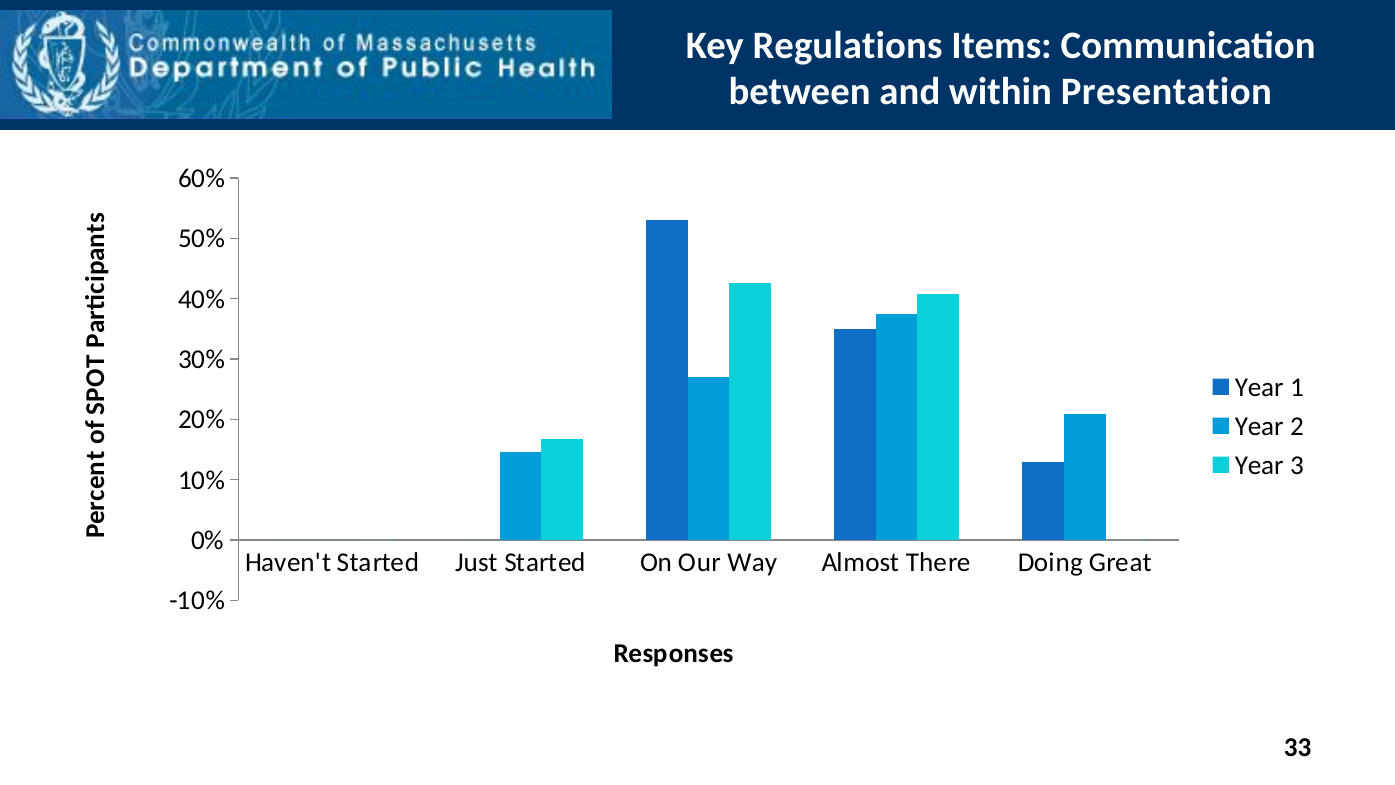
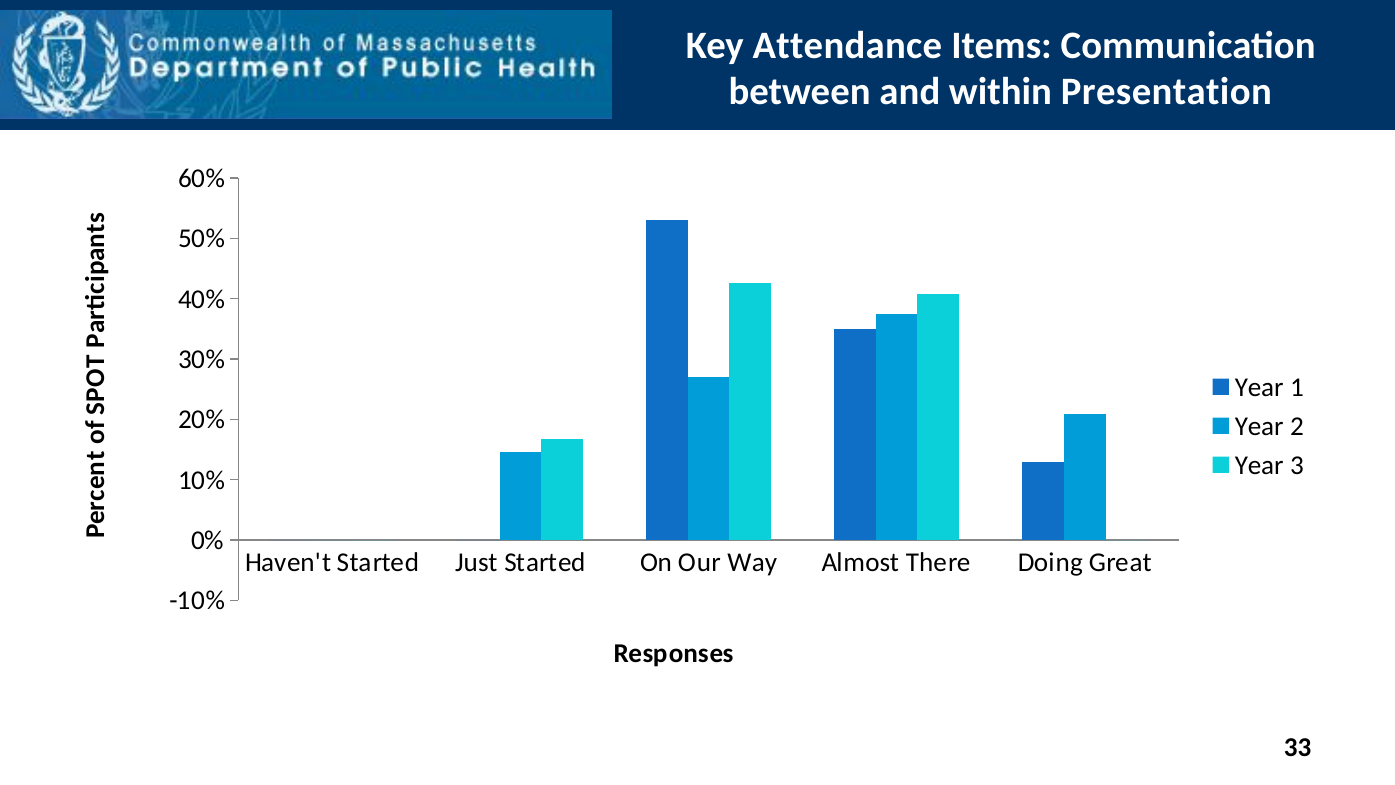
Regulations: Regulations -> Attendance
